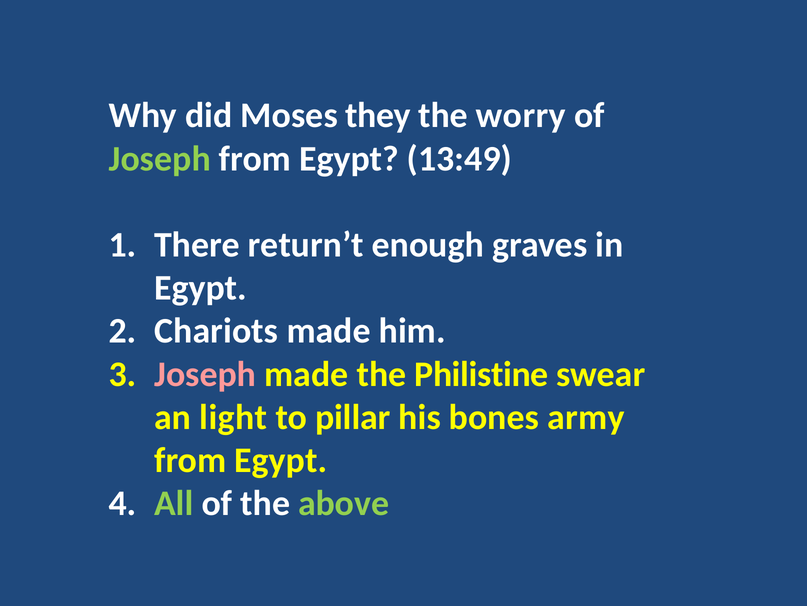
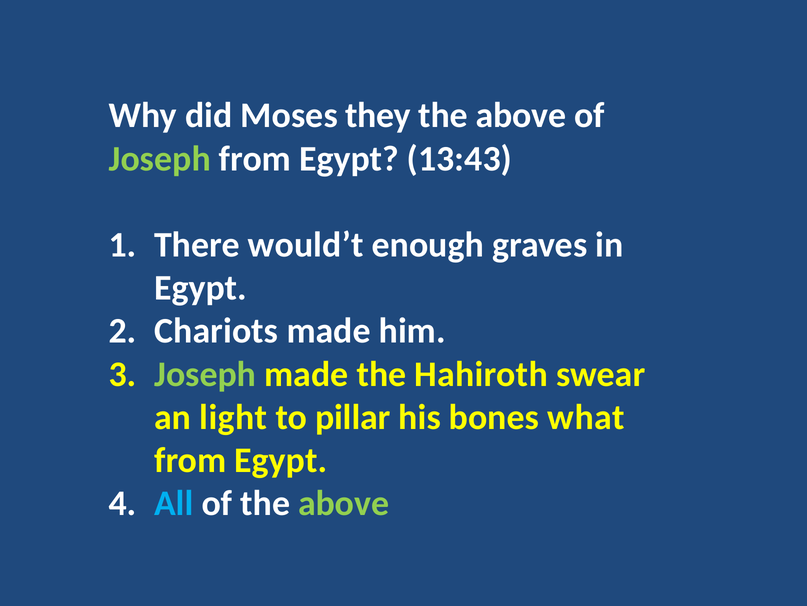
worry at (521, 115): worry -> above
13:49: 13:49 -> 13:43
return’t: return’t -> would’t
Joseph at (205, 374) colour: pink -> light green
Philistine: Philistine -> Hahiroth
army: army -> what
All colour: light green -> light blue
